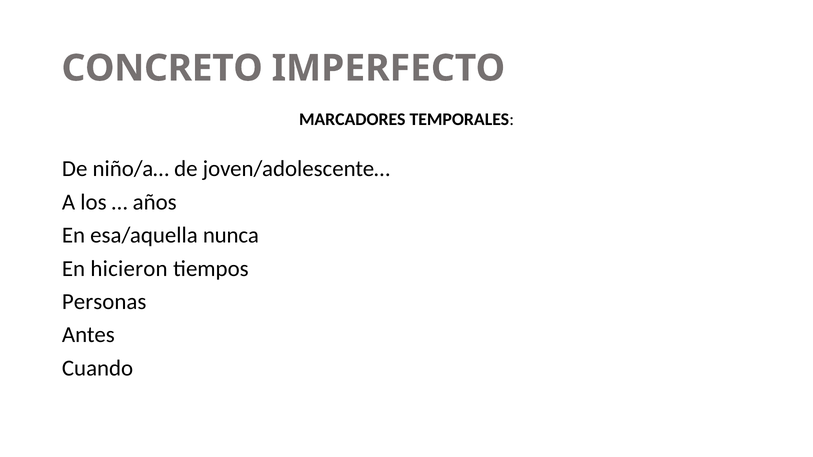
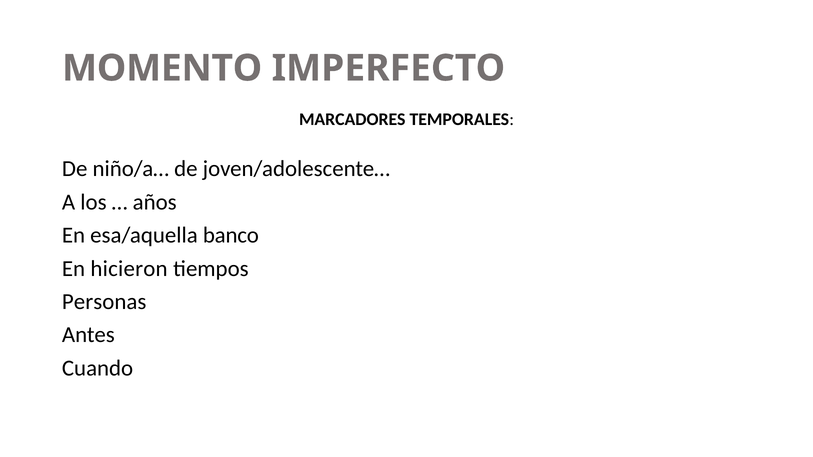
CONCRETO: CONCRETO -> MOMENTO
nunca: nunca -> banco
